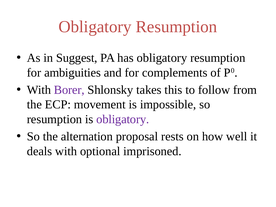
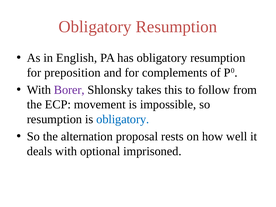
Suggest: Suggest -> English
ambiguities: ambiguities -> preposition
obligatory at (123, 119) colour: purple -> blue
